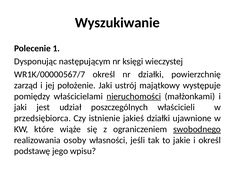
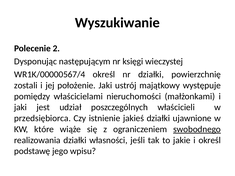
1: 1 -> 2
WR1K/00000567/7: WR1K/00000567/7 -> WR1K/00000567/4
zarząd: zarząd -> zostali
nieruchomości underline: present -> none
realizowania osoby: osoby -> działki
